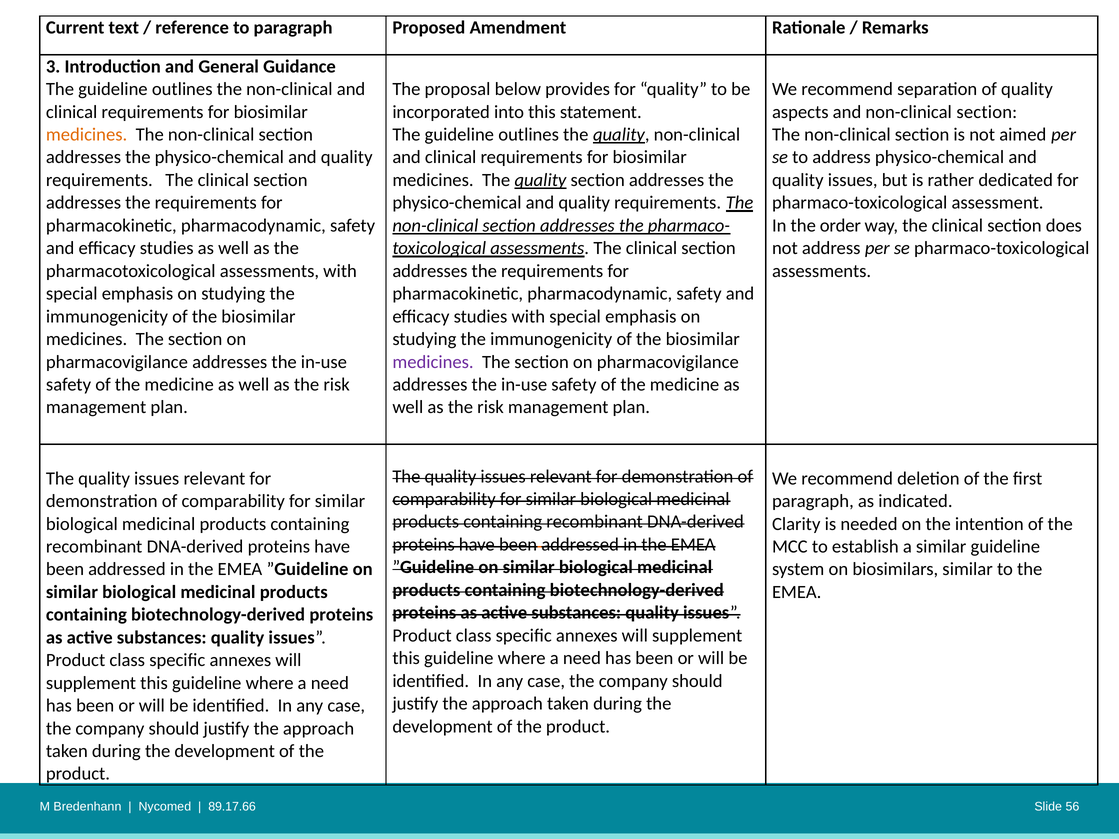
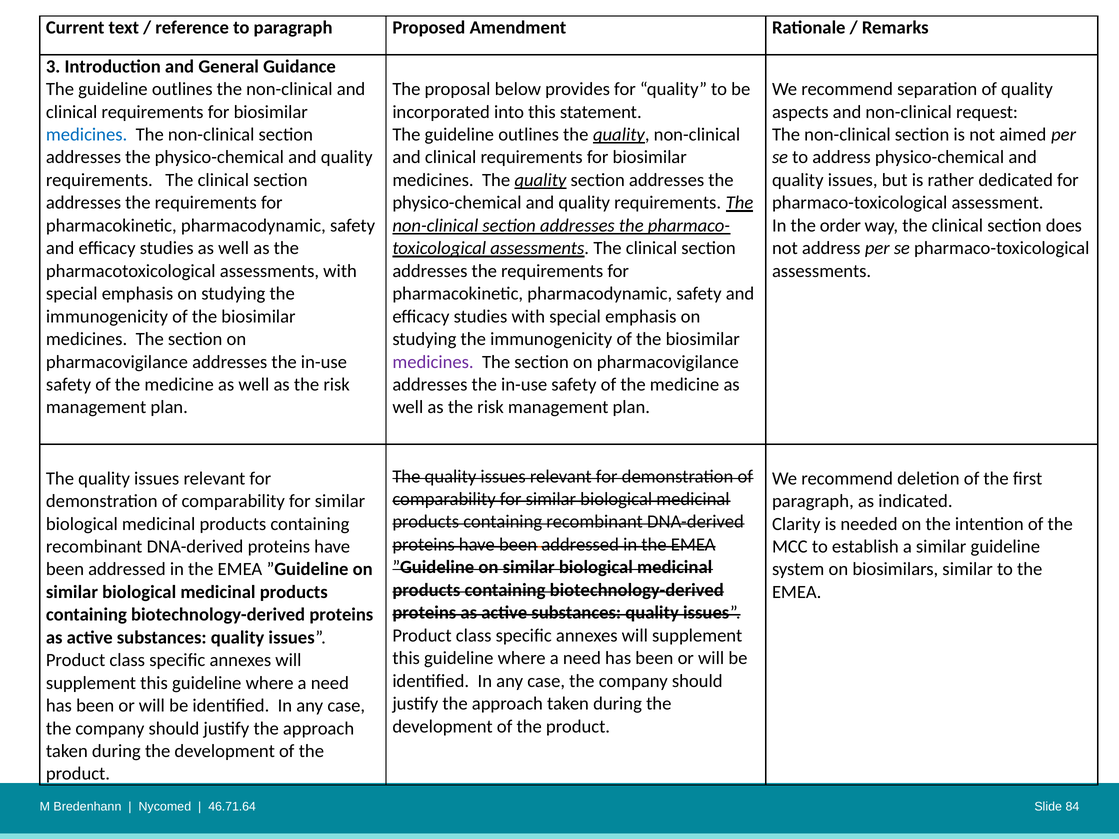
and non-clinical section: section -> request
medicines at (87, 135) colour: orange -> blue
89.17.66: 89.17.66 -> 46.71.64
56: 56 -> 84
